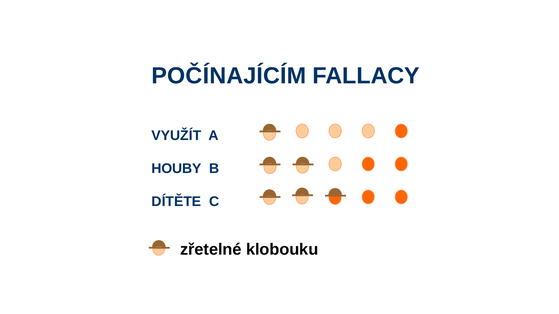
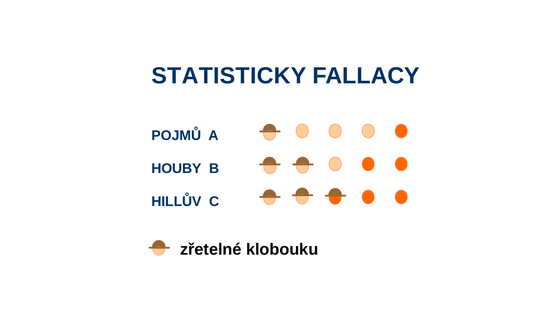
POČÍNAJÍCÍM: POČÍNAJÍCÍM -> STATISTICKY
VYUŽÍT: VYUŽÍT -> POJMŮ
DÍTĚTE: DÍTĚTE -> HILLŮV
